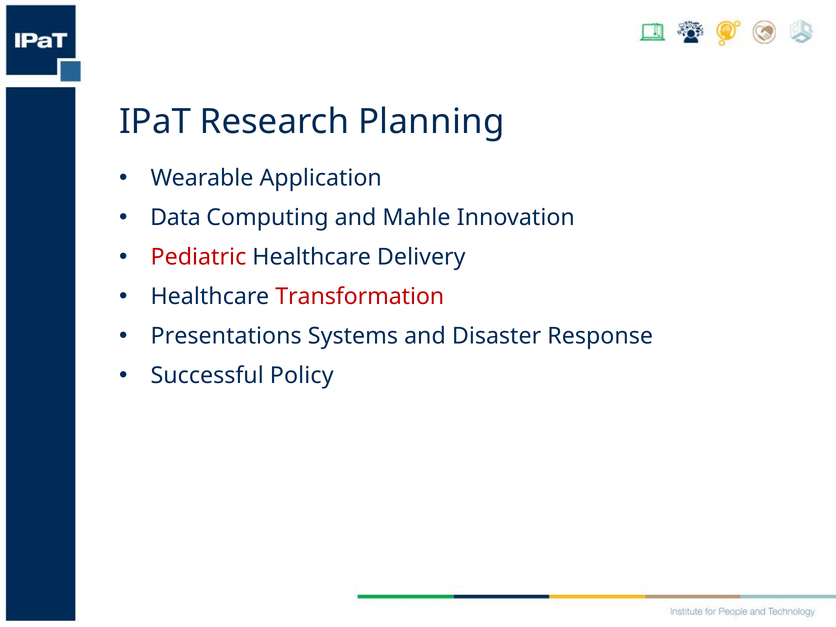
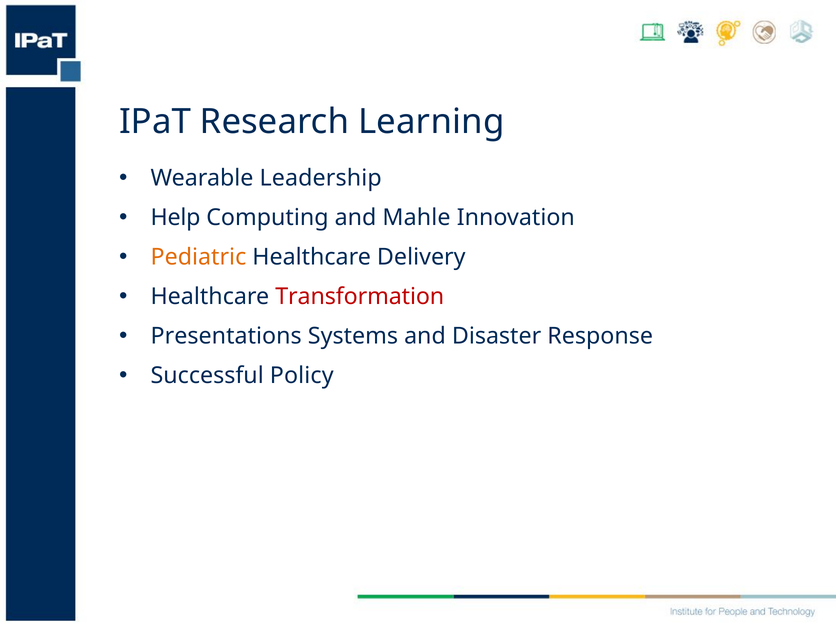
Planning: Planning -> Learning
Application: Application -> Leadership
Data: Data -> Help
Pediatric colour: red -> orange
